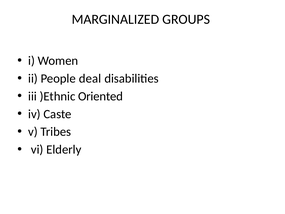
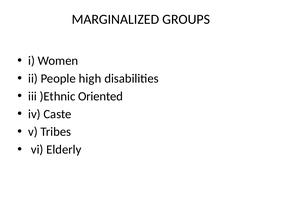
deal: deal -> high
